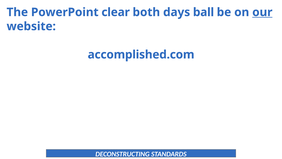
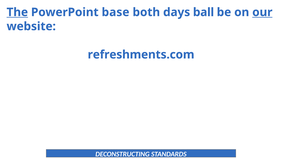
The underline: none -> present
clear: clear -> base
accomplished.com: accomplished.com -> refreshments.com
